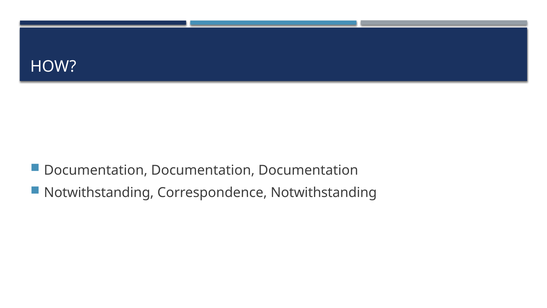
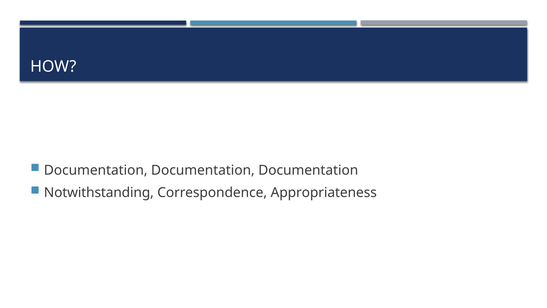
Correspondence Notwithstanding: Notwithstanding -> Appropriateness
